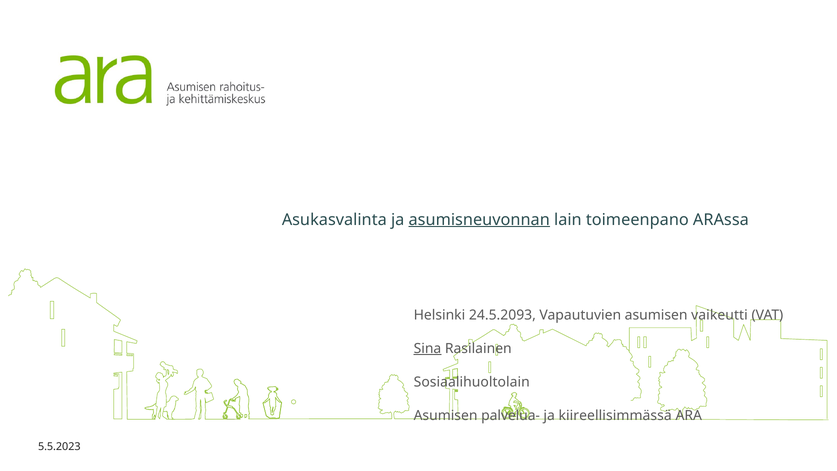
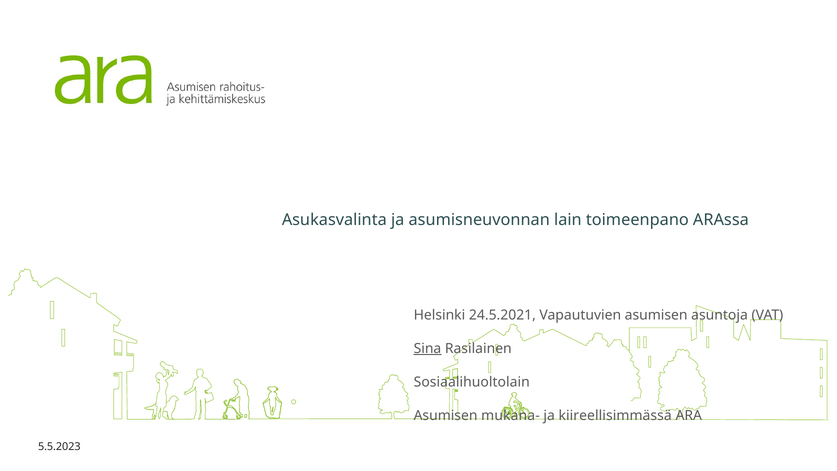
asumisneuvonnan underline: present -> none
24.5.2093: 24.5.2093 -> 24.5.2021
vaikeutti: vaikeutti -> asuntoja
palvelua-: palvelua- -> mukana-
